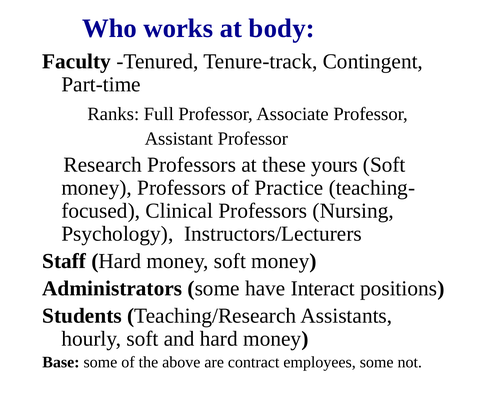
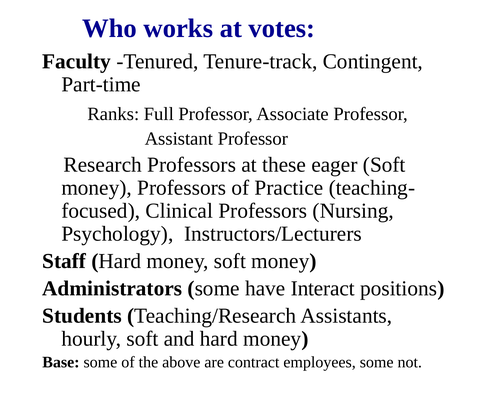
body: body -> votes
yours: yours -> eager
